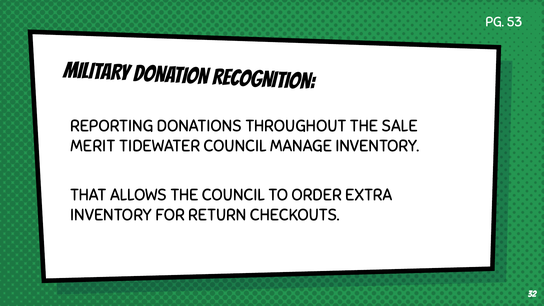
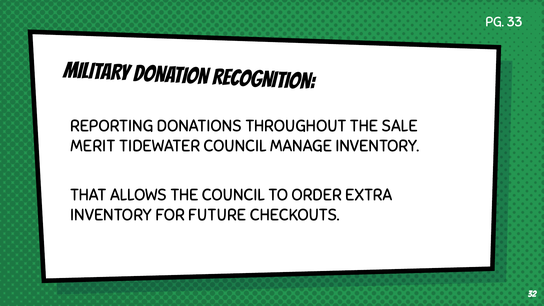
53: 53 -> 33
RETURN: RETURN -> FUTURE
